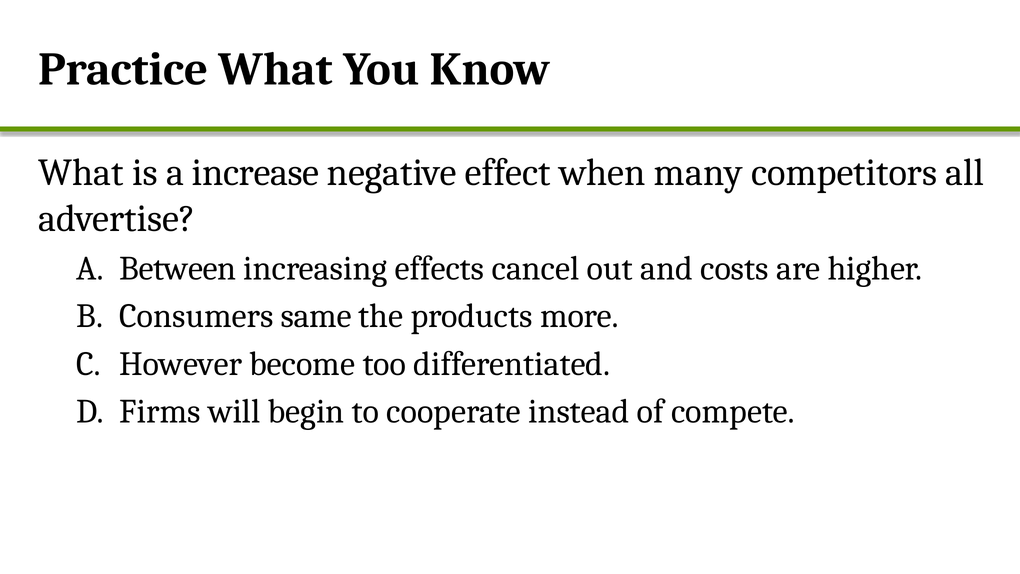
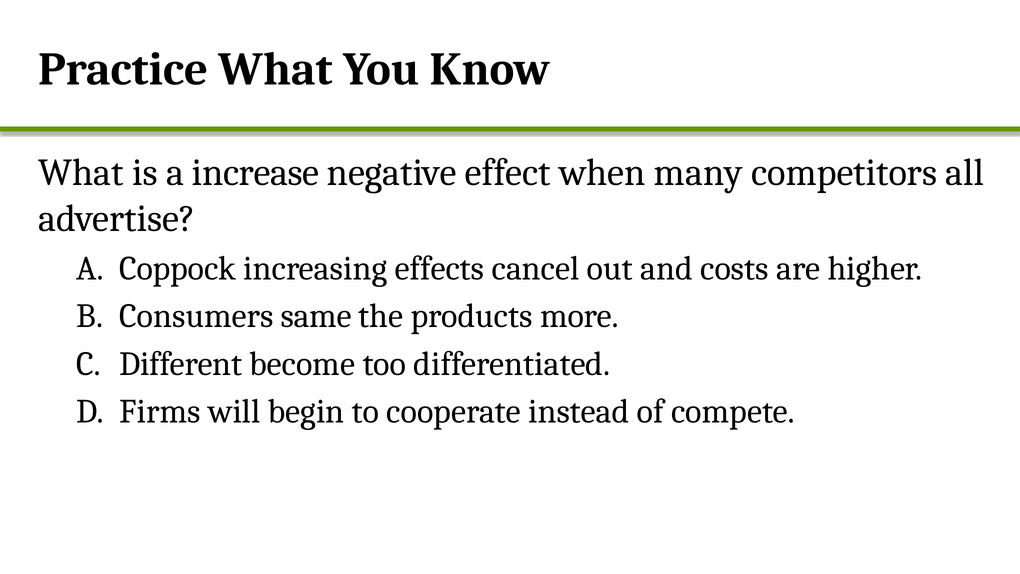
Between: Between -> Coppock
However: However -> Different
